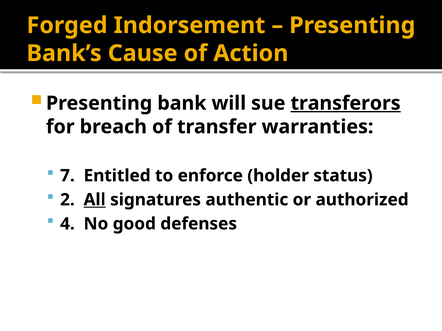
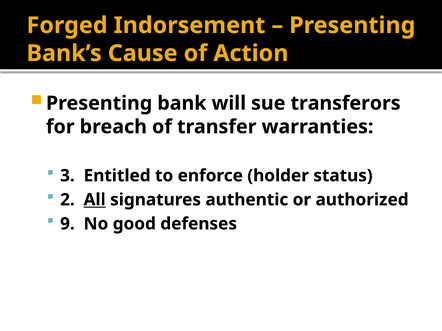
transferors underline: present -> none
7: 7 -> 3
4: 4 -> 9
